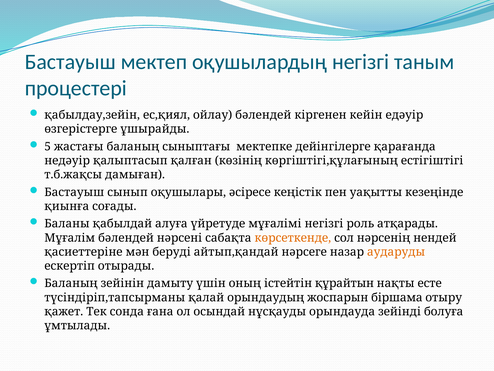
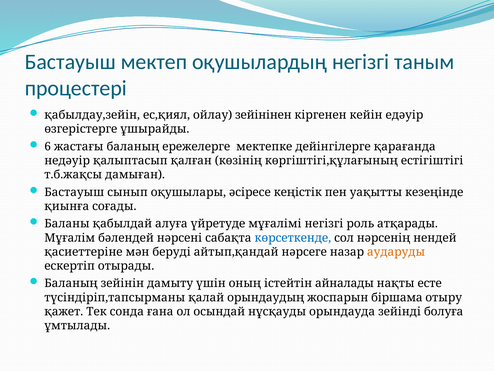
ойлау бәлендей: бәлендей -> зейінінен
5: 5 -> 6
сыныптағы: сыныптағы -> ережелерге
көрсеткенде colour: orange -> blue
құрайтын: құрайтын -> айналады
